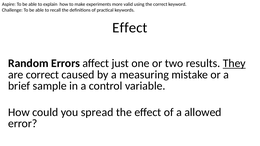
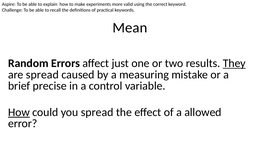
Effect at (130, 28): Effect -> Mean
are correct: correct -> spread
sample: sample -> precise
How at (19, 112) underline: none -> present
